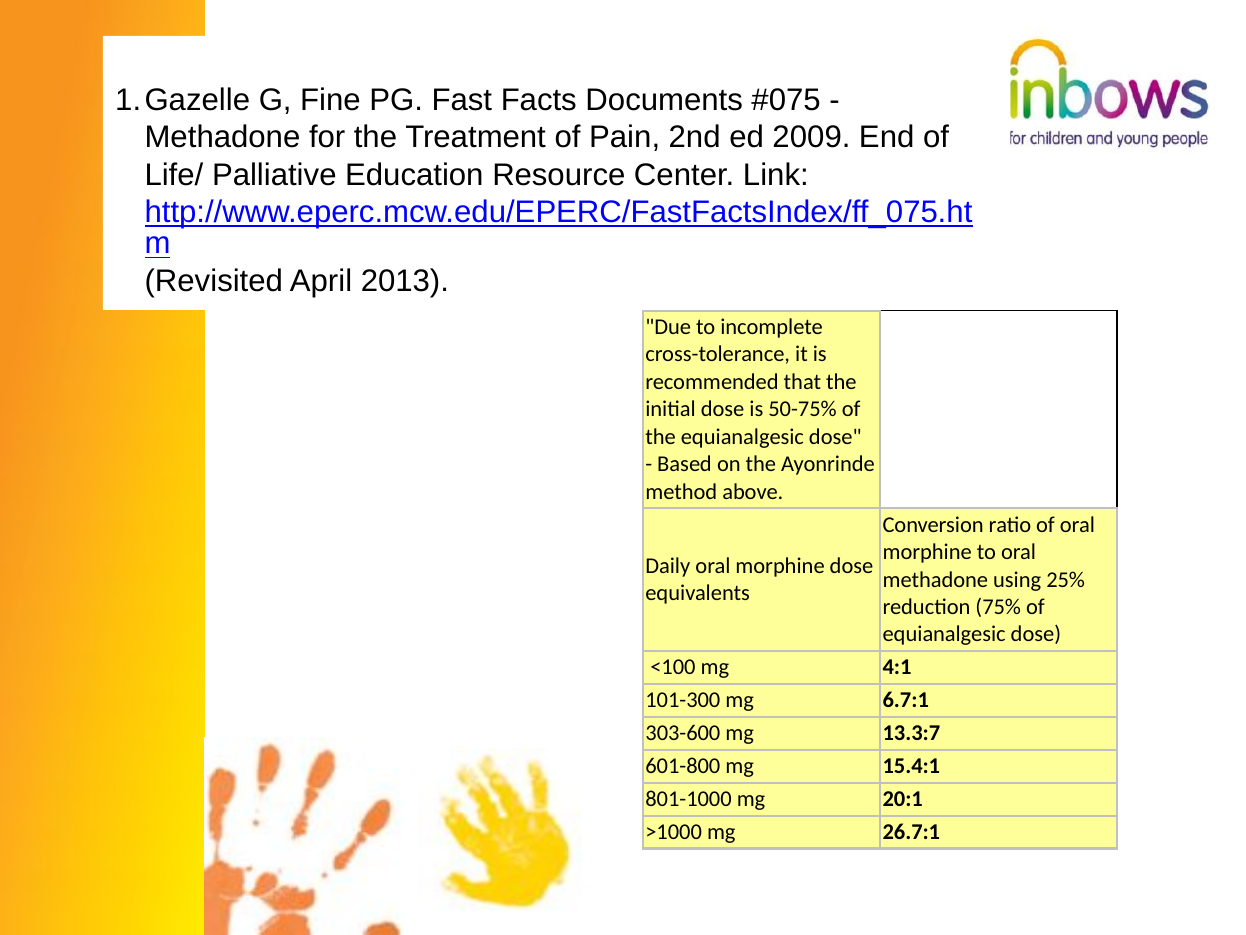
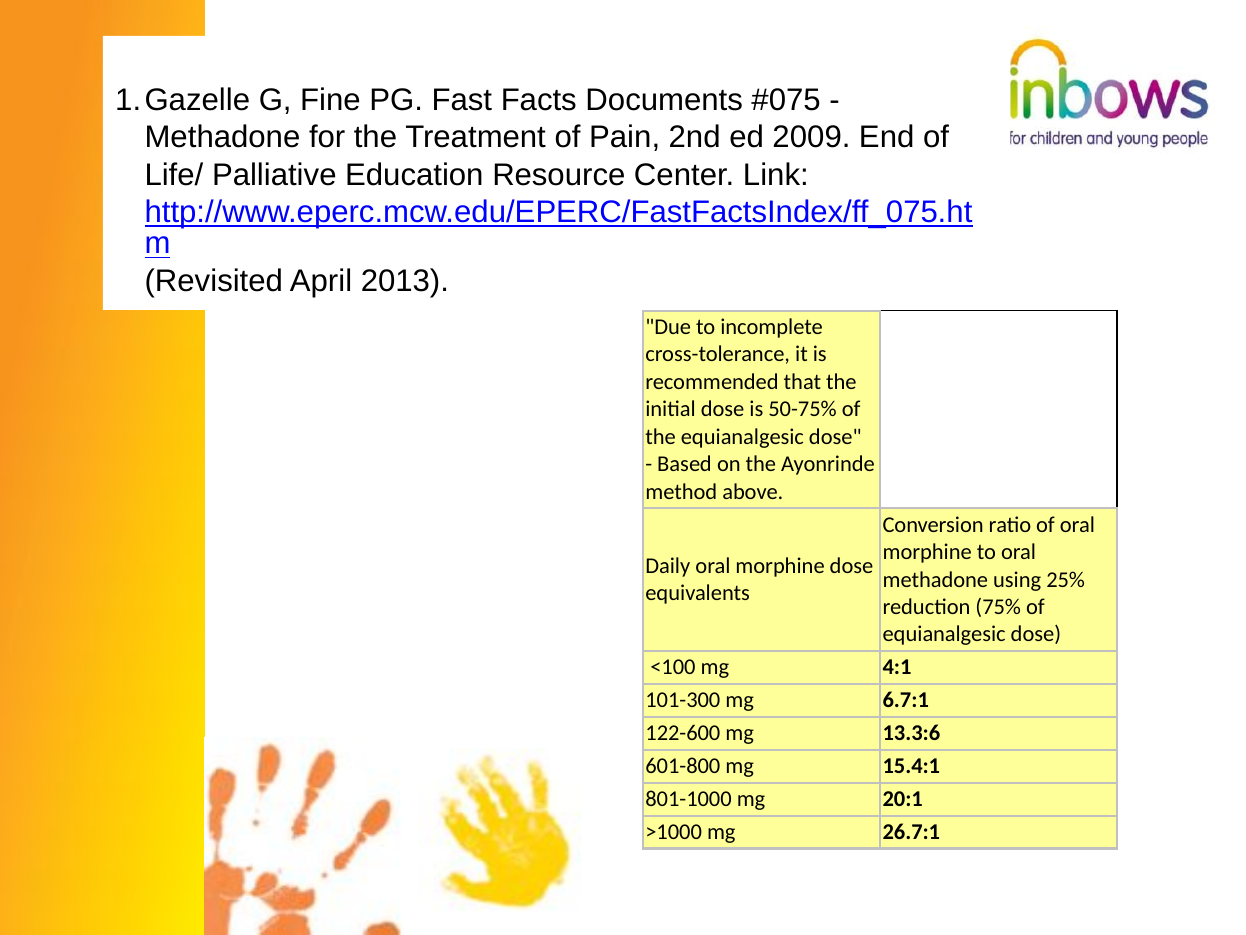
303-600: 303-600 -> 122-600
13.3:7: 13.3:7 -> 13.3:6
